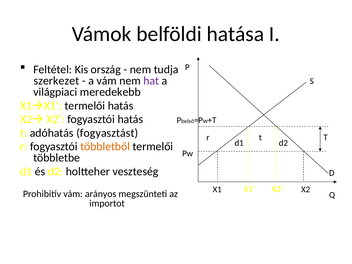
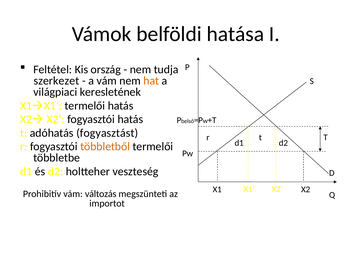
hat colour: purple -> orange
meredekebb: meredekebb -> keresletének
arányos: arányos -> változás
